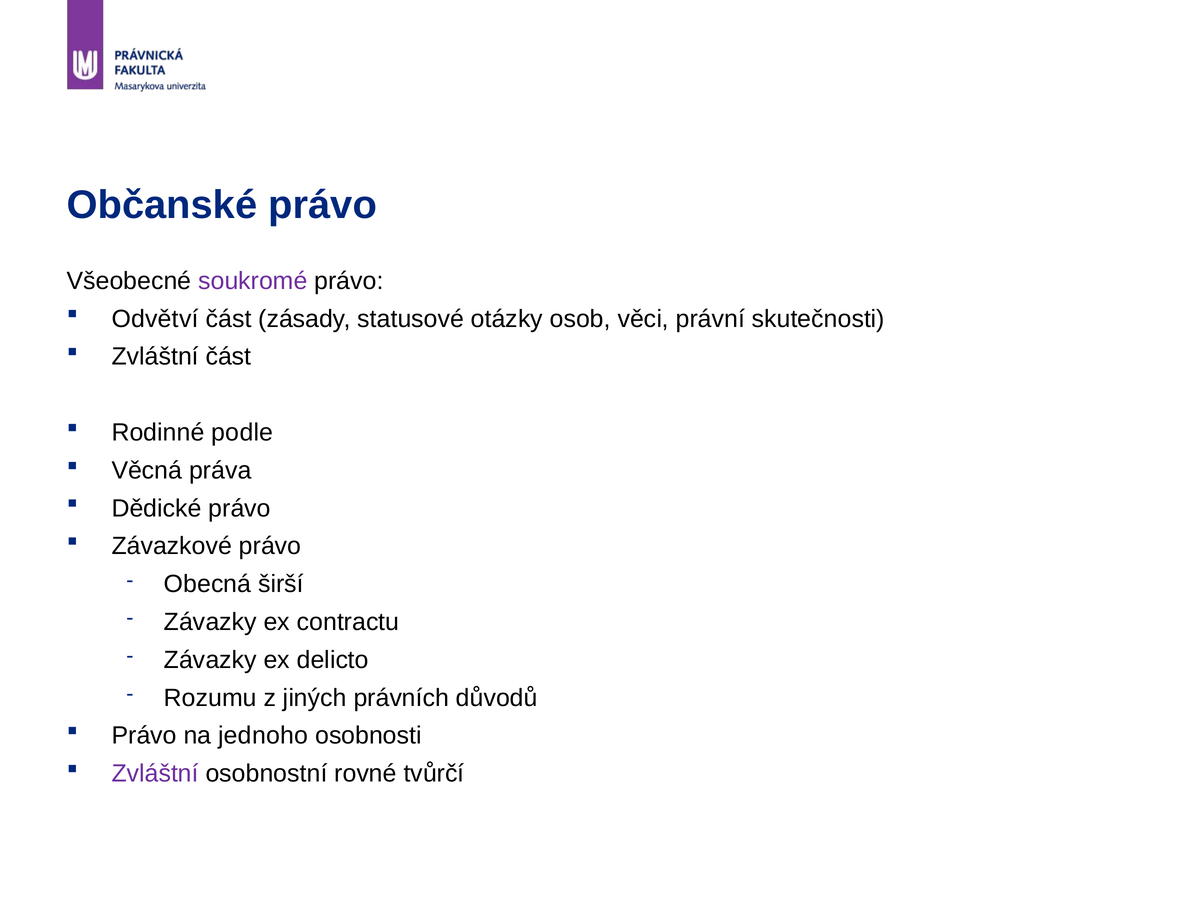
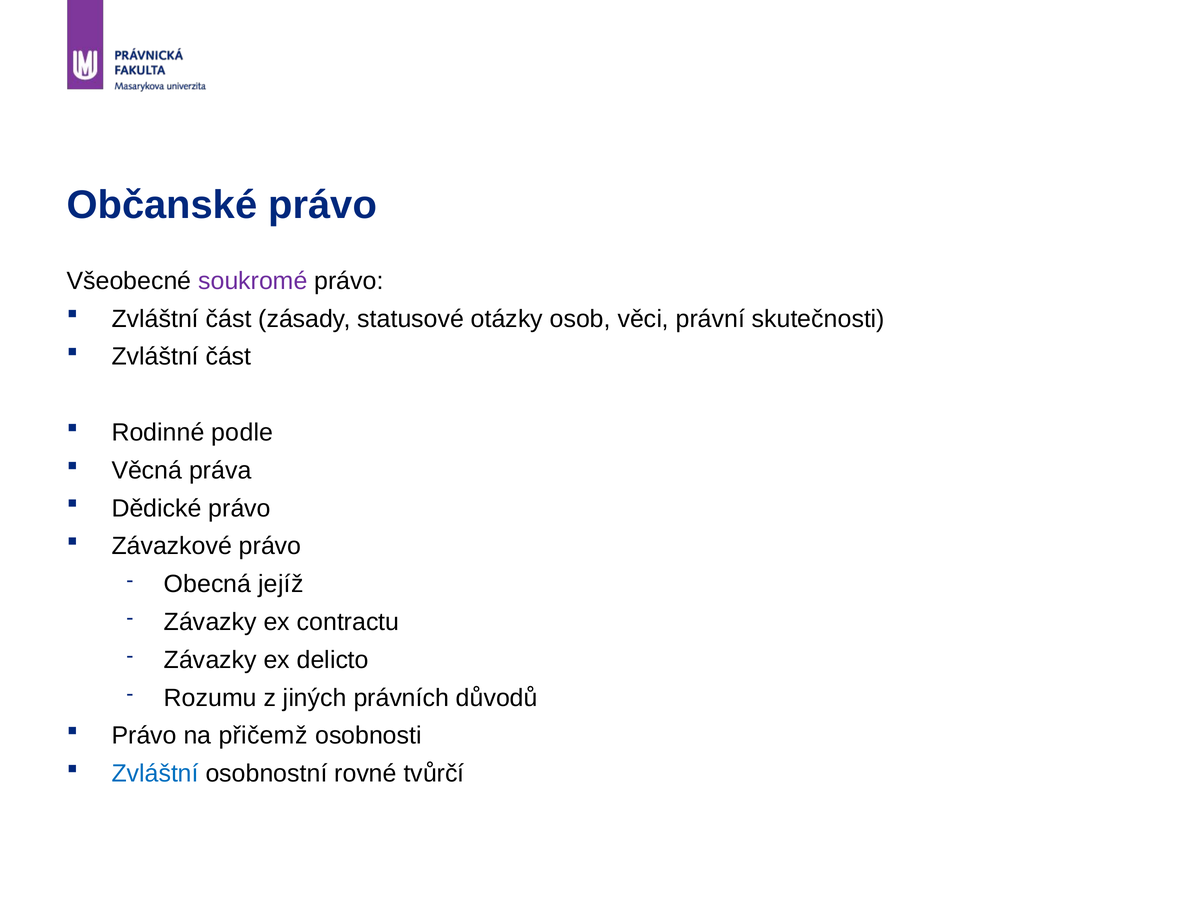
Odvětví at (155, 319): Odvětví -> Zvláštní
širší: širší -> jejíž
jednoho: jednoho -> přičemž
Zvláštní at (155, 773) colour: purple -> blue
